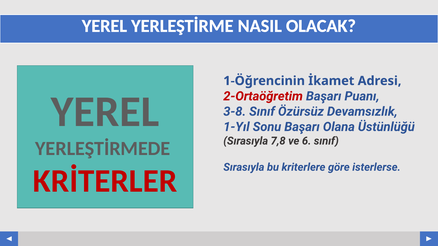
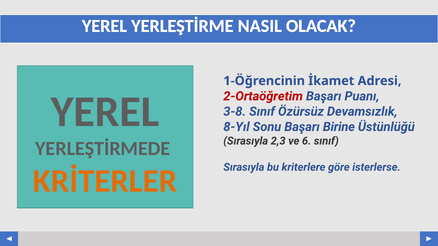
1-Yıl: 1-Yıl -> 8-Yıl
Olana: Olana -> Birine
7,8: 7,8 -> 2,3
KRİTERLER colour: red -> orange
